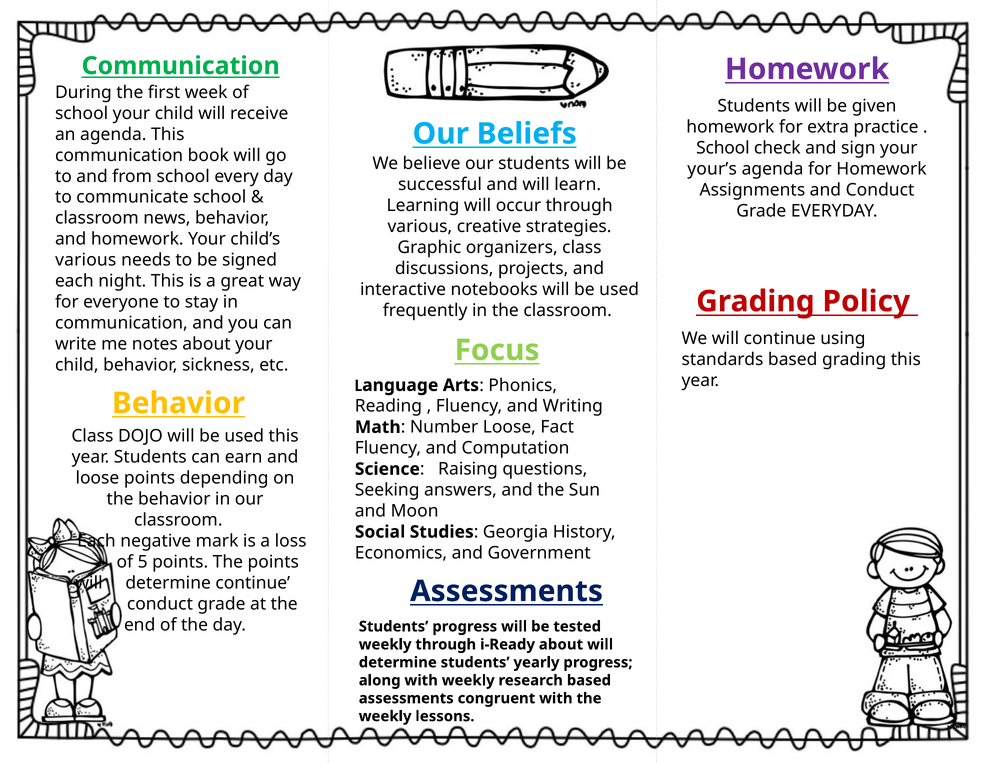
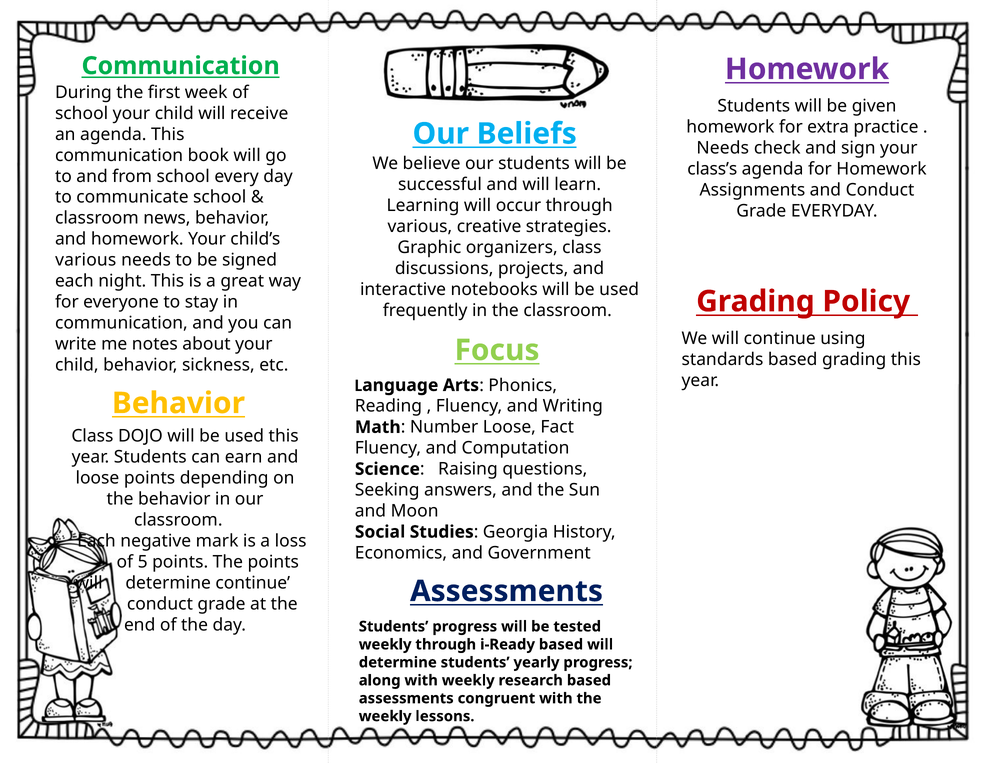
School at (723, 148): School -> Needs
your’s: your’s -> class’s
i-Ready about: about -> based
